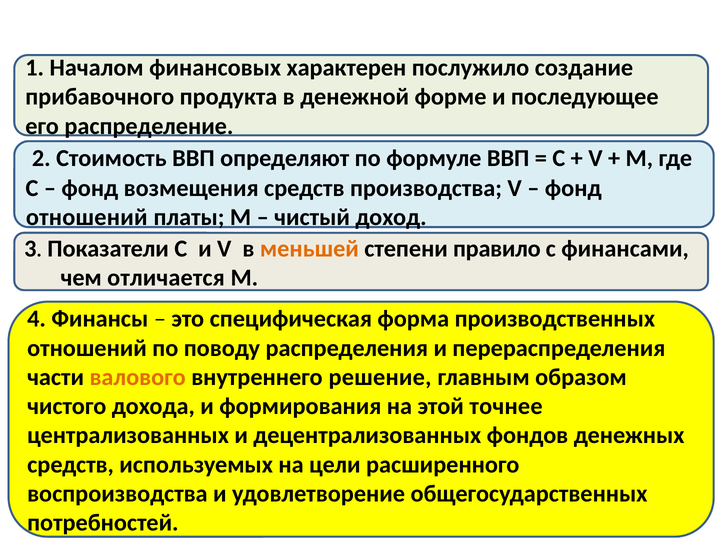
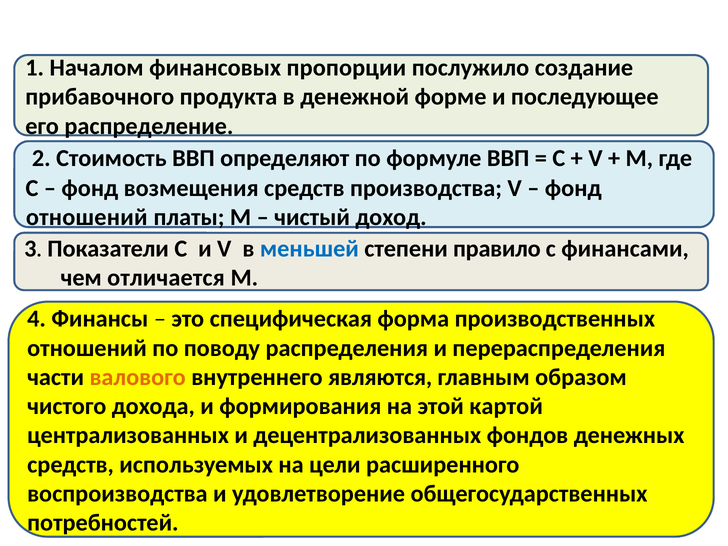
характерен: характерен -> пропорции
меньшей colour: orange -> blue
решение: решение -> являются
точнее: точнее -> картой
